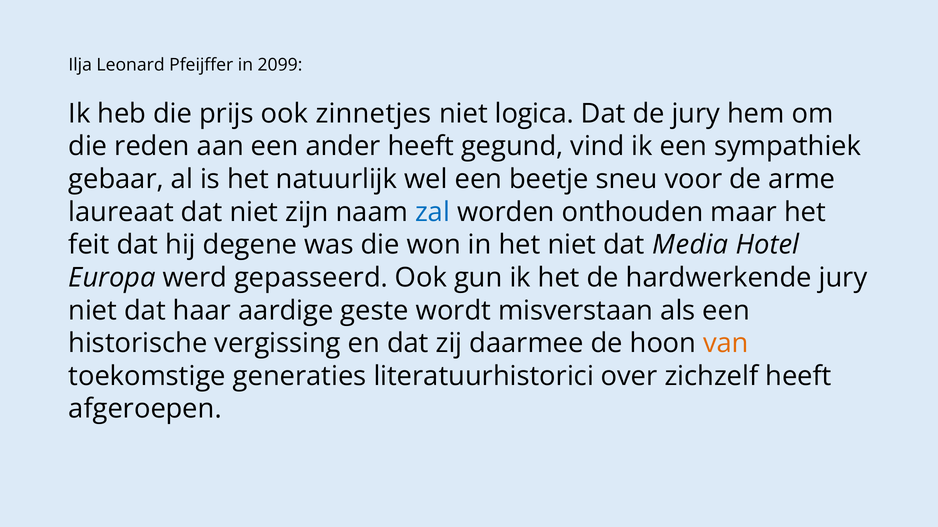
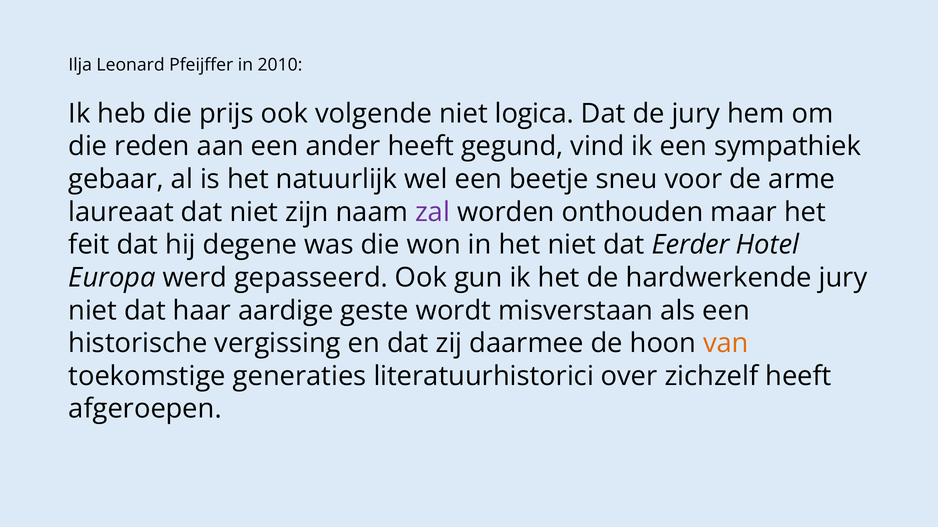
2099: 2099 -> 2010
zinnetjes: zinnetjes -> volgende
zal colour: blue -> purple
Media: Media -> Eerder
